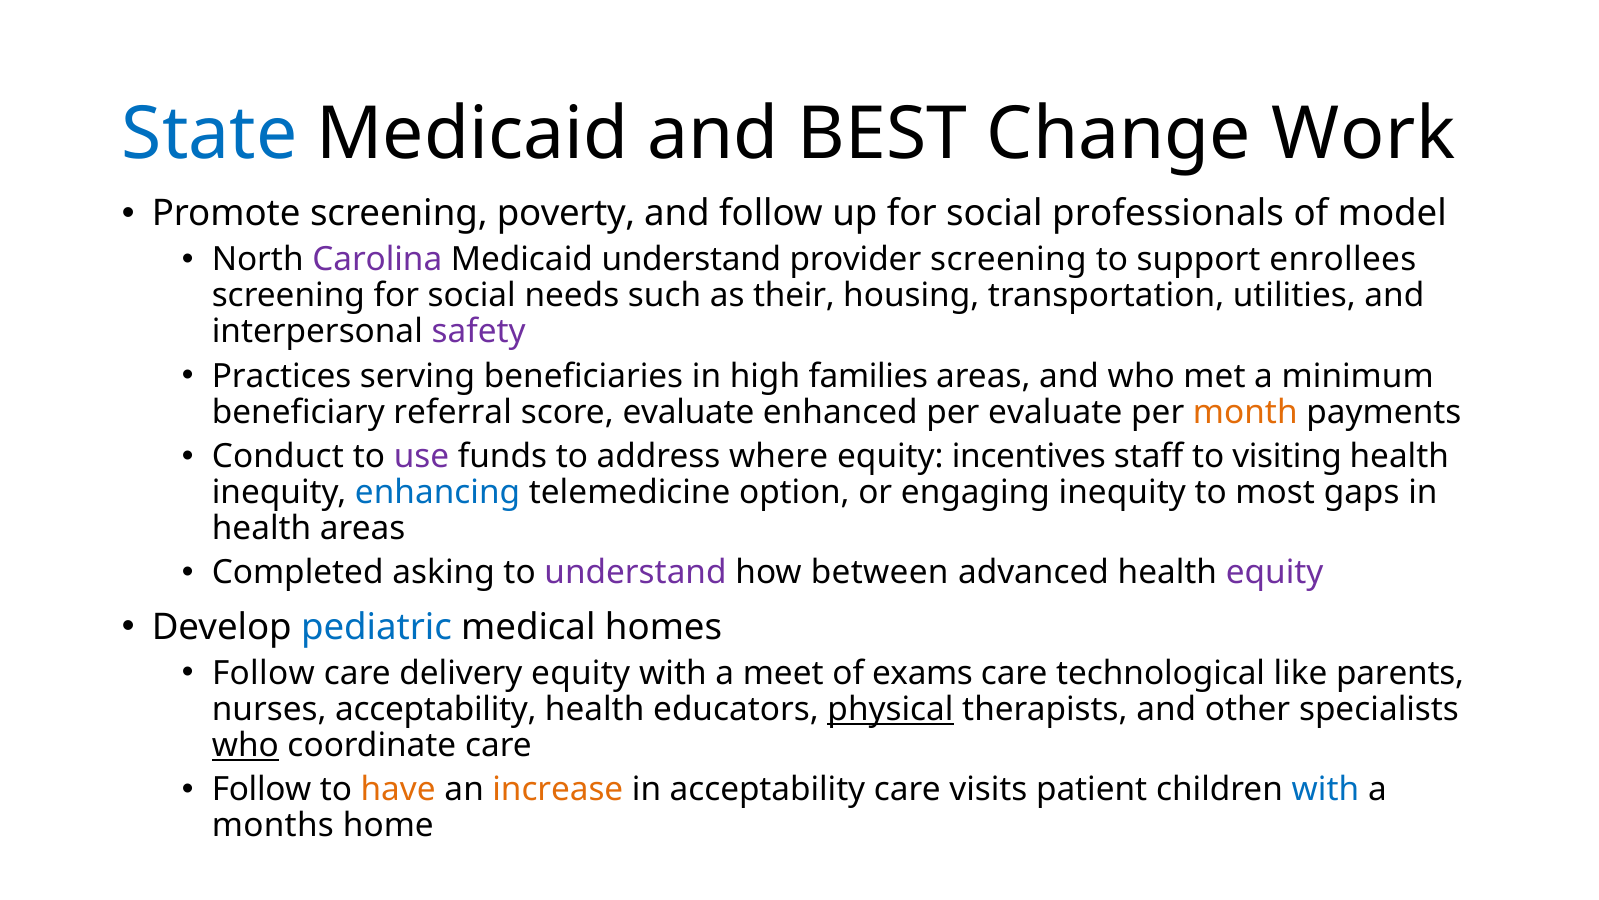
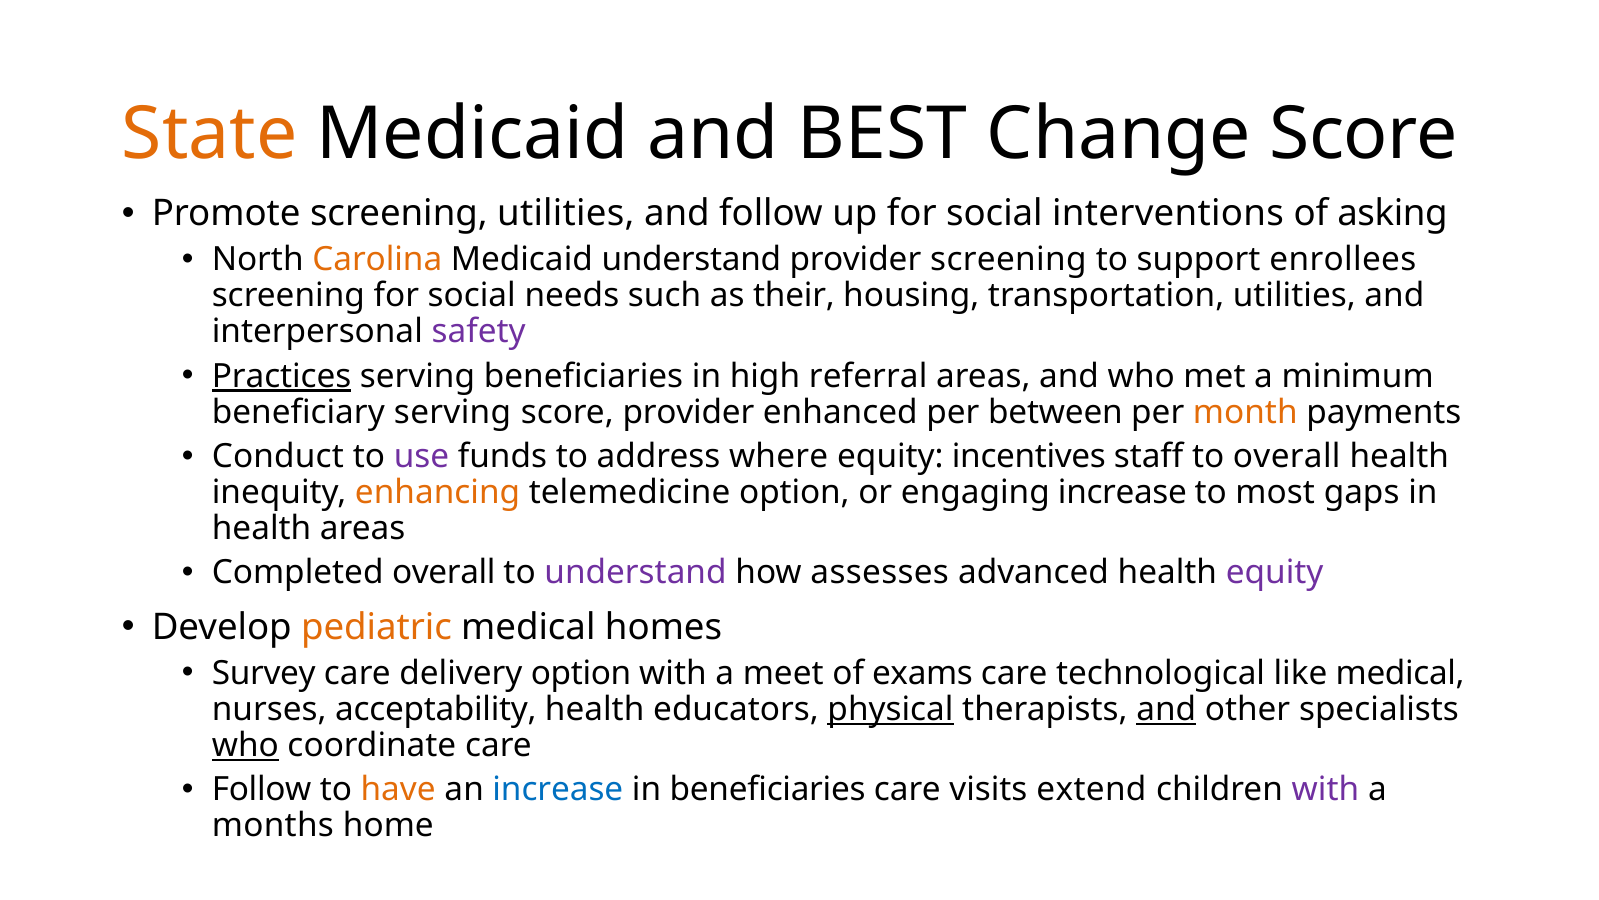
State colour: blue -> orange
Change Work: Work -> Score
screening poverty: poverty -> utilities
professionals: professionals -> interventions
model: model -> asking
Carolina colour: purple -> orange
Practices underline: none -> present
families: families -> referral
beneficiary referral: referral -> serving
score evaluate: evaluate -> provider
per evaluate: evaluate -> between
to visiting: visiting -> overall
enhancing colour: blue -> orange
engaging inequity: inequity -> increase
Completed asking: asking -> overall
between: between -> assesses
pediatric colour: blue -> orange
Follow at (263, 673): Follow -> Survey
delivery equity: equity -> option
like parents: parents -> medical
and at (1166, 709) underline: none -> present
increase at (558, 789) colour: orange -> blue
in acceptability: acceptability -> beneficiaries
patient: patient -> extend
with at (1325, 789) colour: blue -> purple
